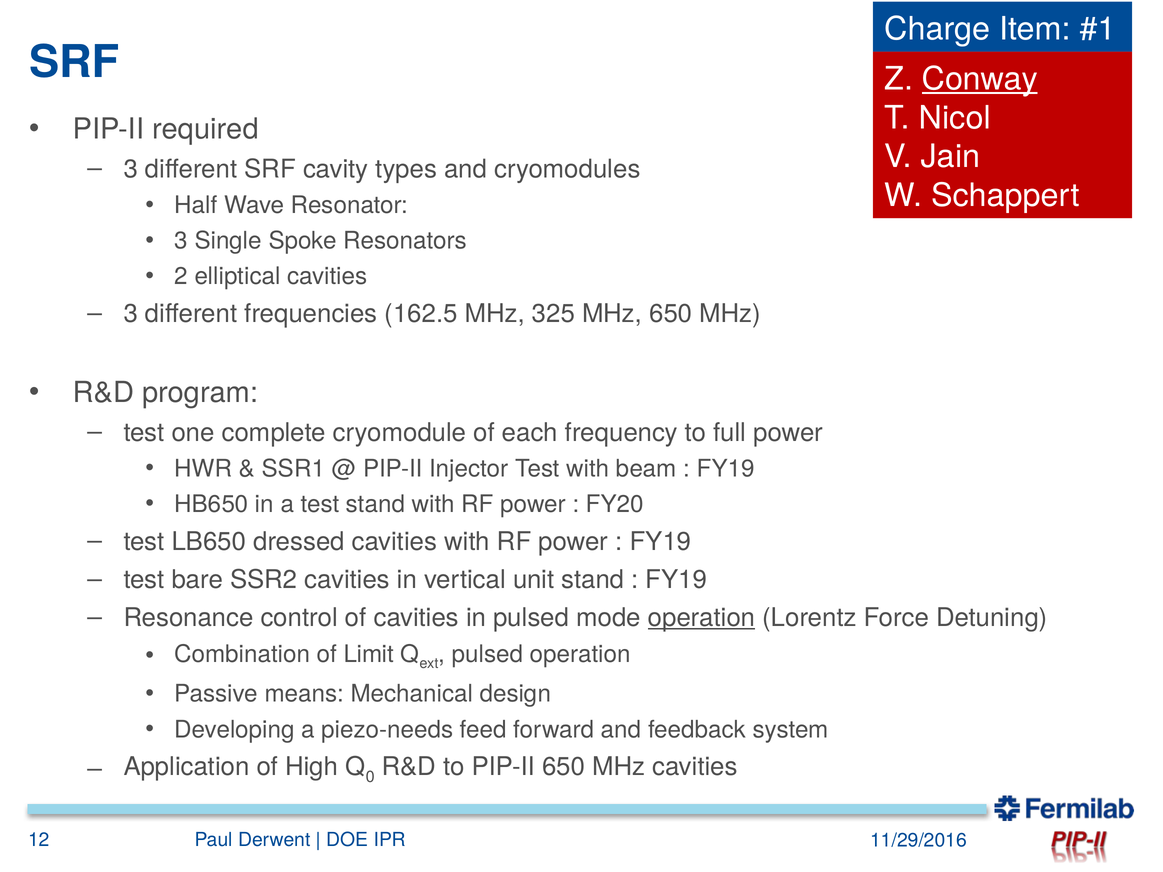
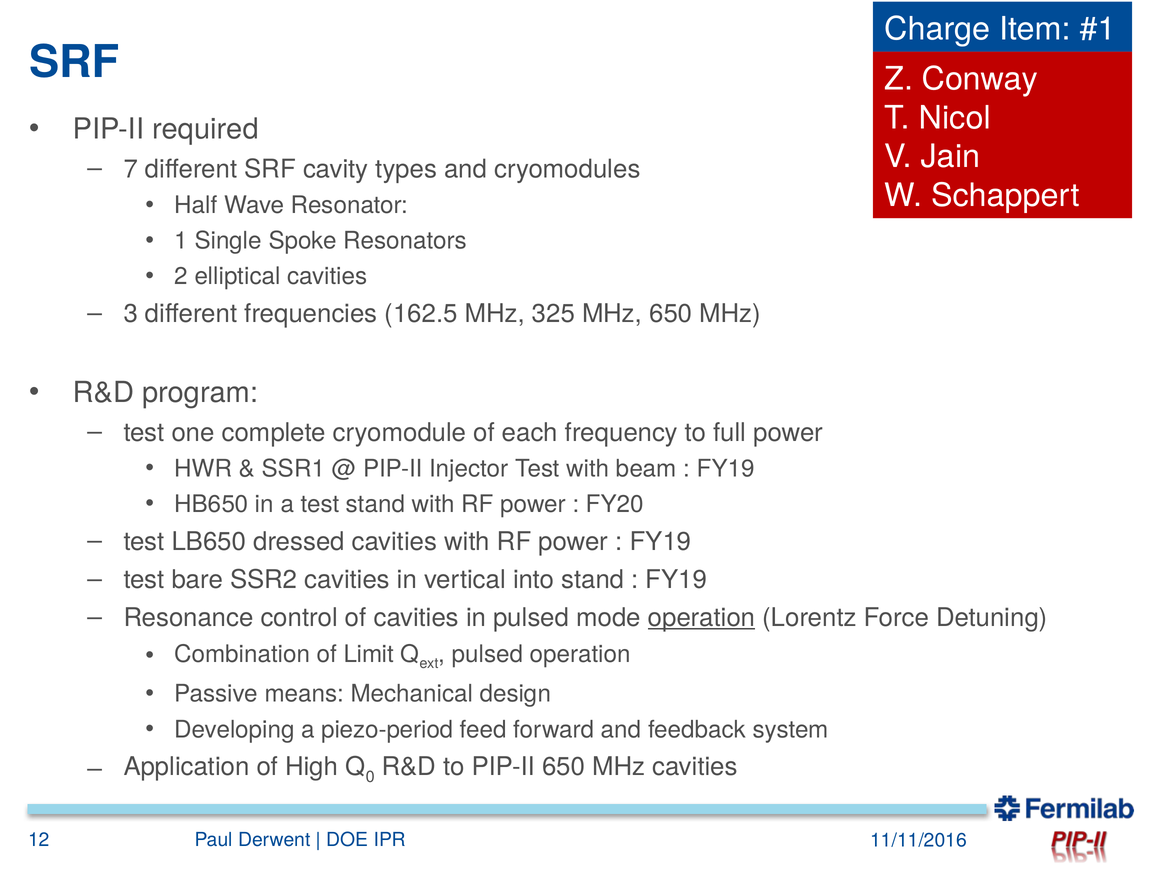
Conway underline: present -> none
3 at (131, 169): 3 -> 7
3 at (181, 241): 3 -> 1
unit: unit -> into
piezo-needs: piezo-needs -> piezo-period
11/29/2016: 11/29/2016 -> 11/11/2016
